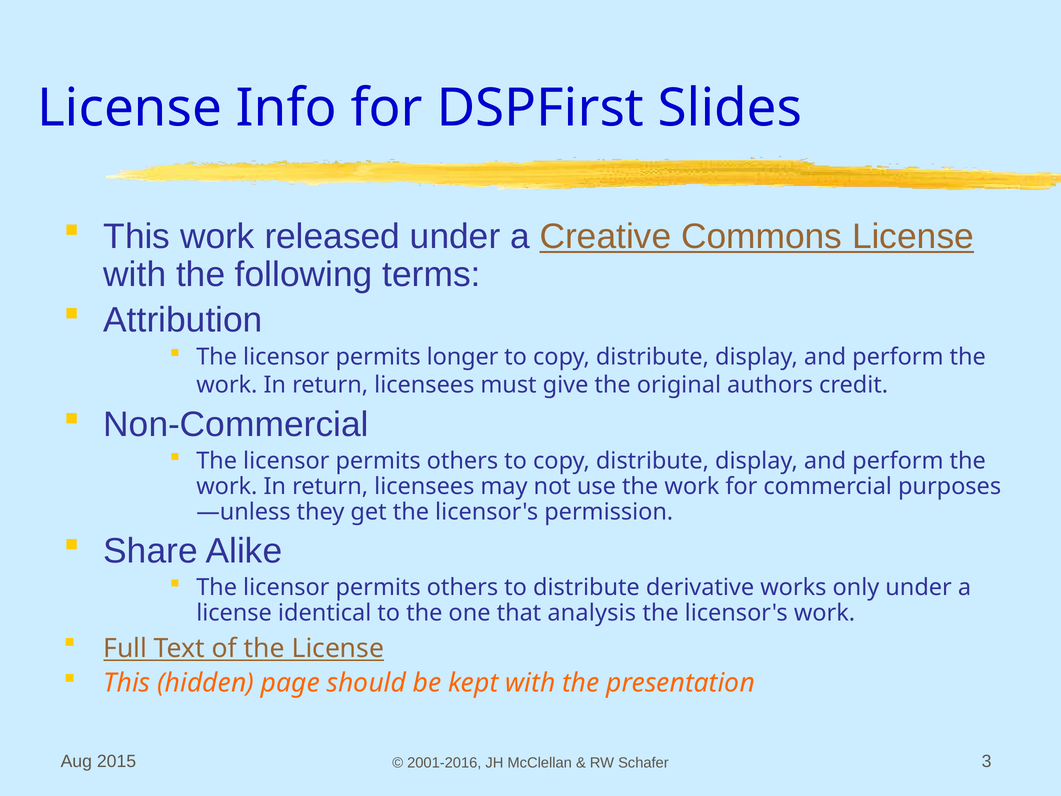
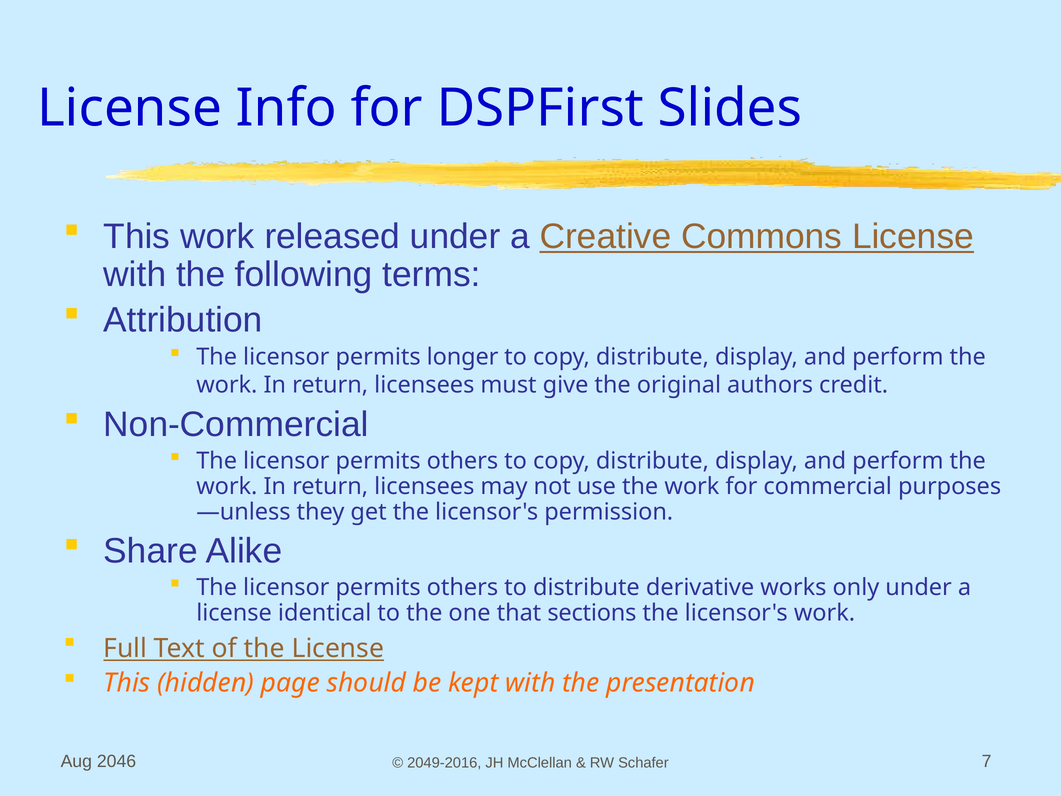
analysis: analysis -> sections
2015: 2015 -> 2046
2001-2016: 2001-2016 -> 2049-2016
3: 3 -> 7
